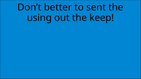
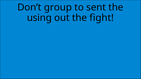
better: better -> group
keep: keep -> fight
